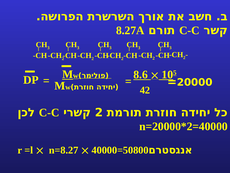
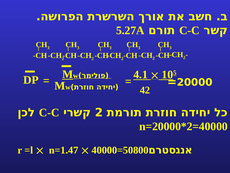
8.27A: 8.27A -> 5.27A
8.6: 8.6 -> 4.1
n=8.27: n=8.27 -> n=1.47
